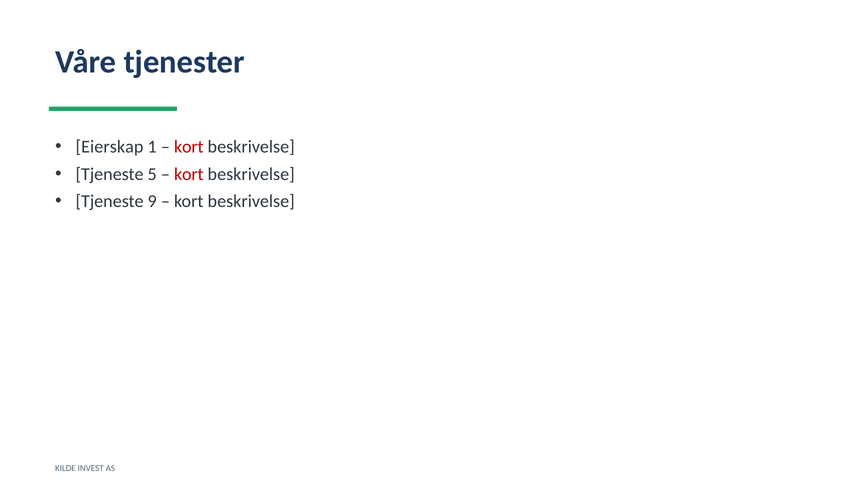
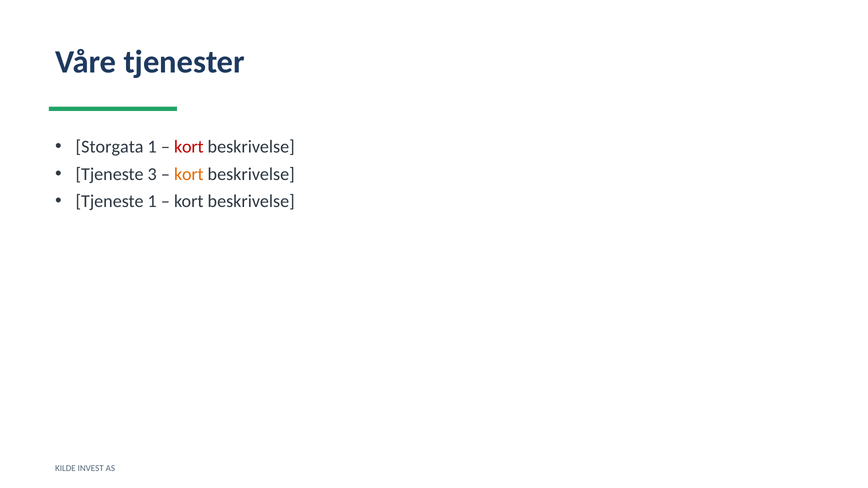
Eierskap: Eierskap -> Storgata
5: 5 -> 3
kort at (189, 174) colour: red -> orange
Tjeneste 9: 9 -> 1
